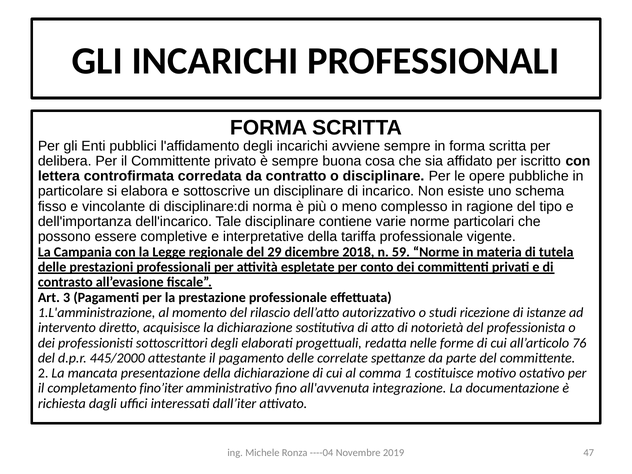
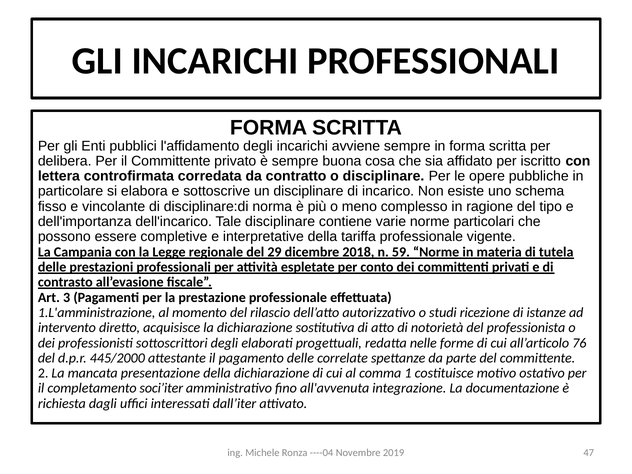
fino’iter: fino’iter -> soci’iter
